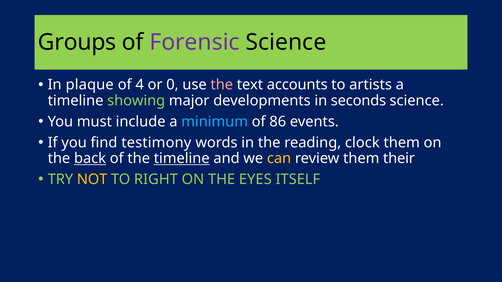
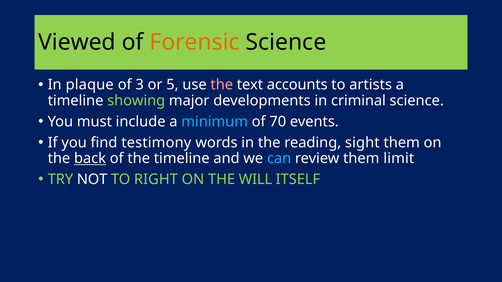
Groups: Groups -> Viewed
Forensic colour: purple -> orange
4: 4 -> 3
0: 0 -> 5
seconds: seconds -> criminal
86: 86 -> 70
clock: clock -> sight
timeline at (182, 159) underline: present -> none
can colour: yellow -> light blue
their: their -> limit
NOT colour: yellow -> white
EYES: EYES -> WILL
